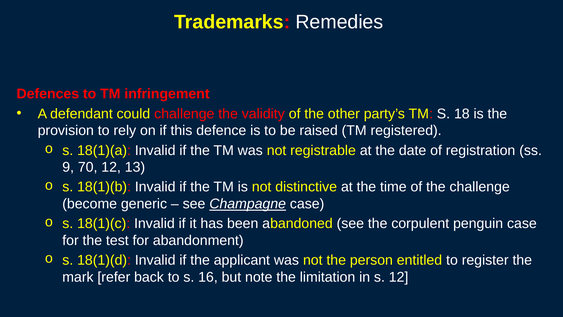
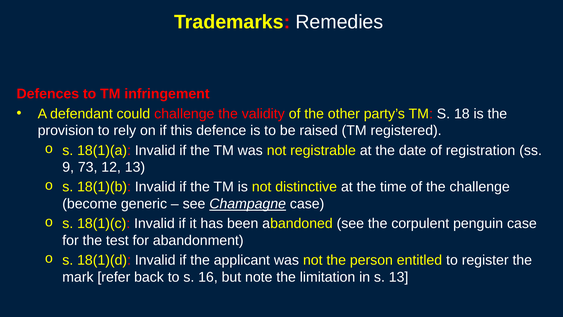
70: 70 -> 73
s 12: 12 -> 13
